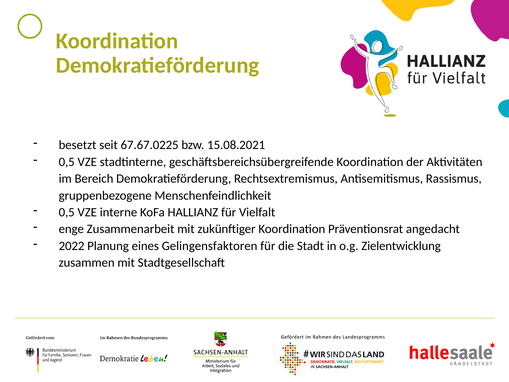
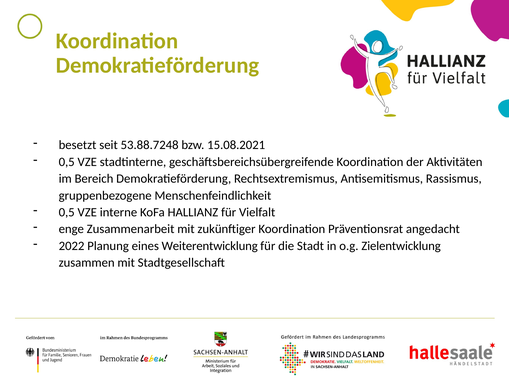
67.67.0225: 67.67.0225 -> 53.88.7248
Gelingensfaktoren: Gelingensfaktoren -> Weiterentwicklung
